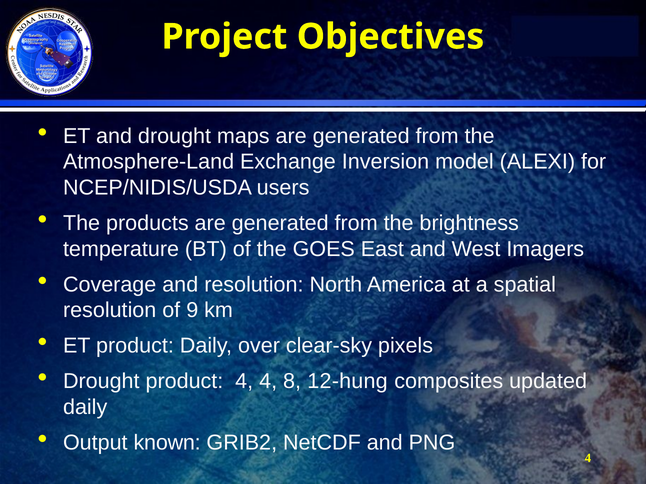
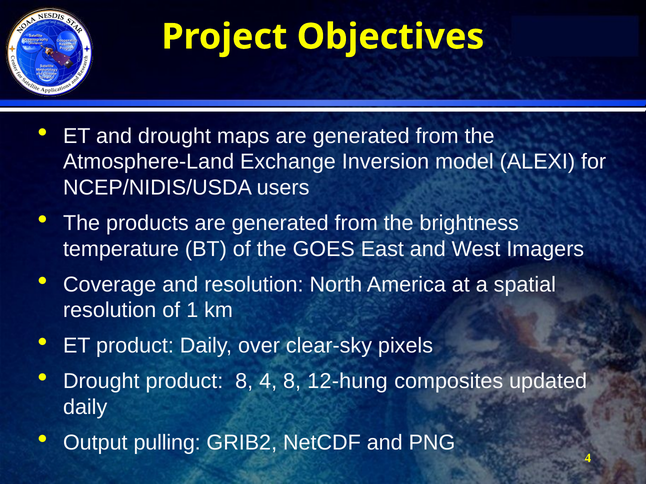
9: 9 -> 1
product 4: 4 -> 8
known: known -> pulling
